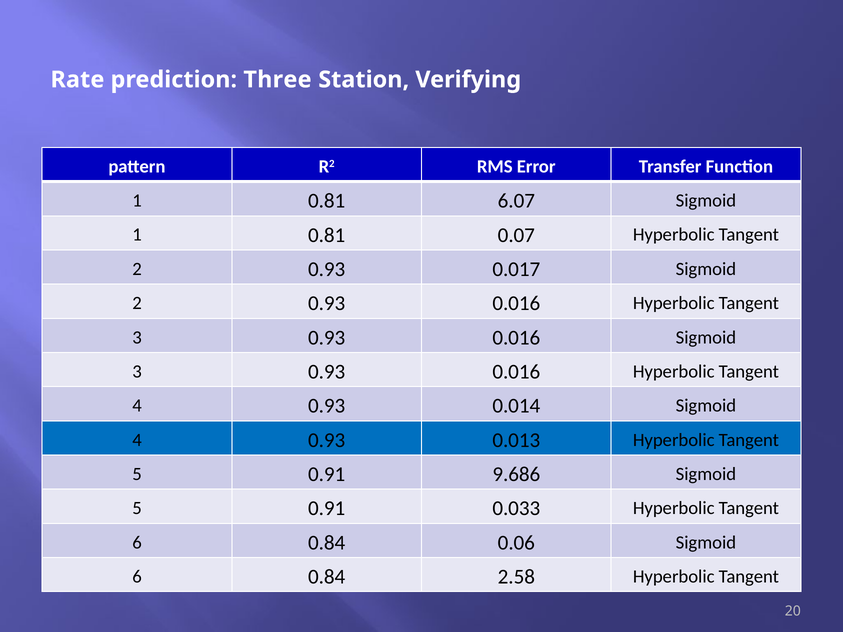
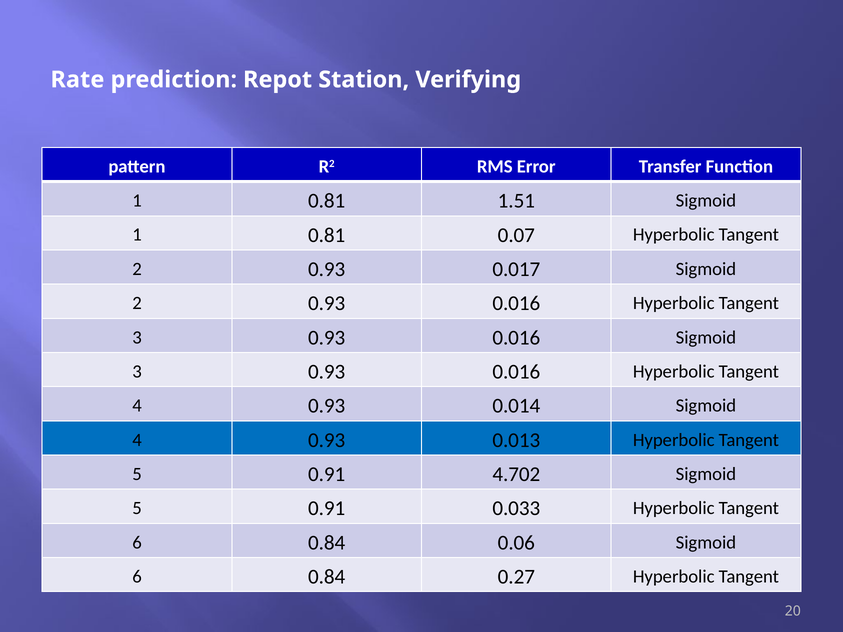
Three: Three -> Repot
6.07: 6.07 -> 1.51
9.686: 9.686 -> 4.702
2.58: 2.58 -> 0.27
